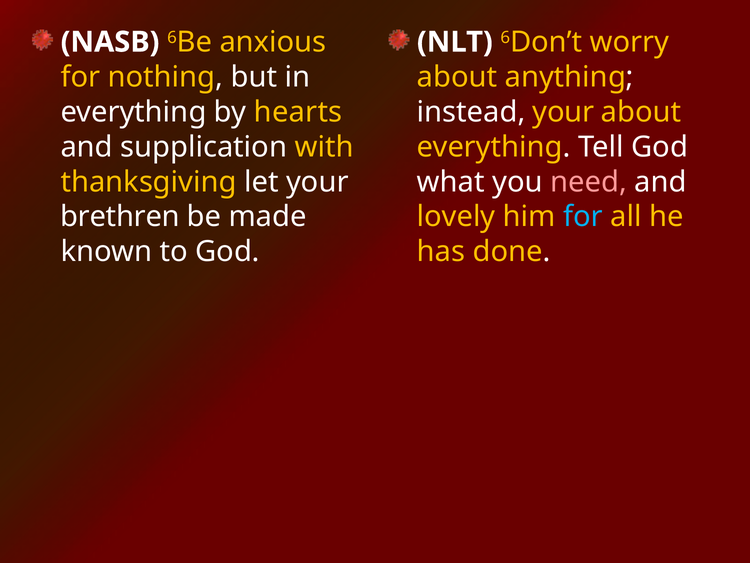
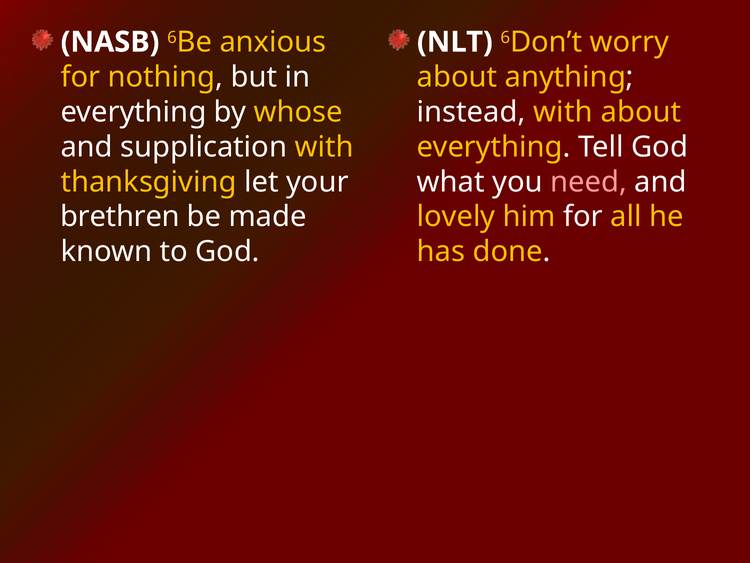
hearts: hearts -> whose
instead your: your -> with
for at (583, 217) colour: light blue -> white
